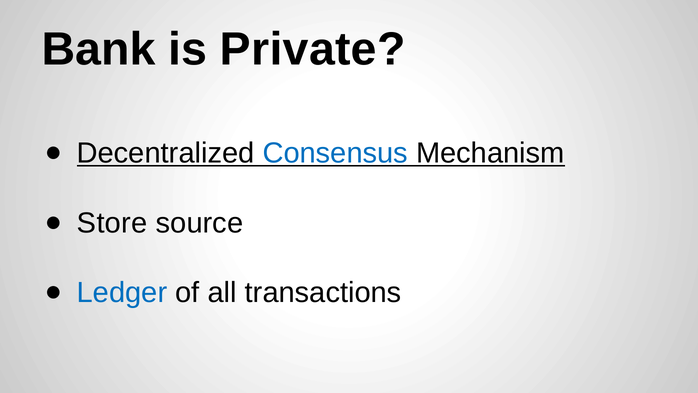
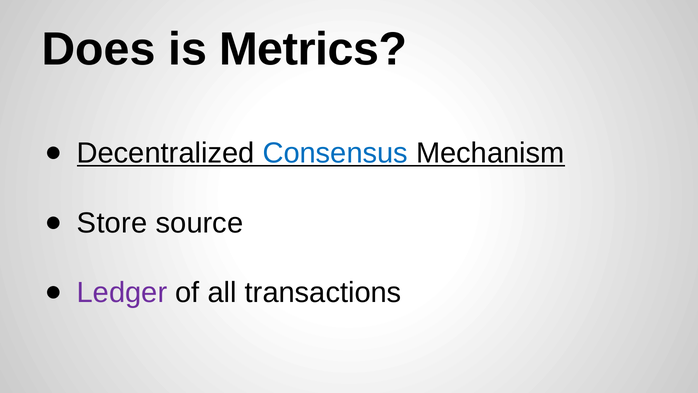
Bank: Bank -> Does
Private: Private -> Metrics
Ledger colour: blue -> purple
